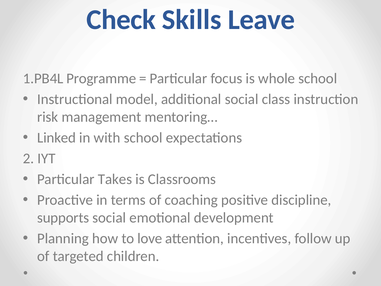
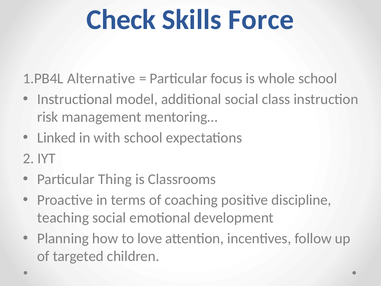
Leave: Leave -> Force
Programme: Programme -> Alternative
Takes: Takes -> Thing
supports: supports -> teaching
